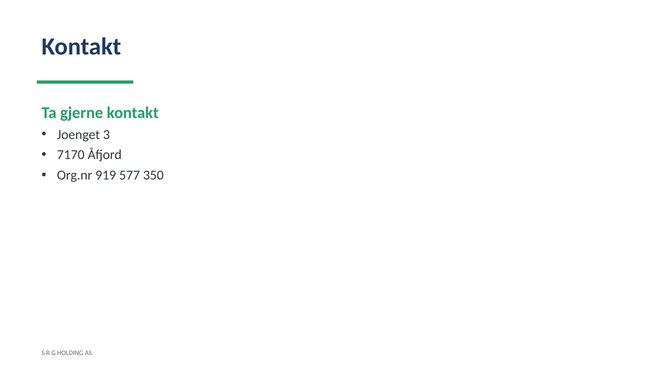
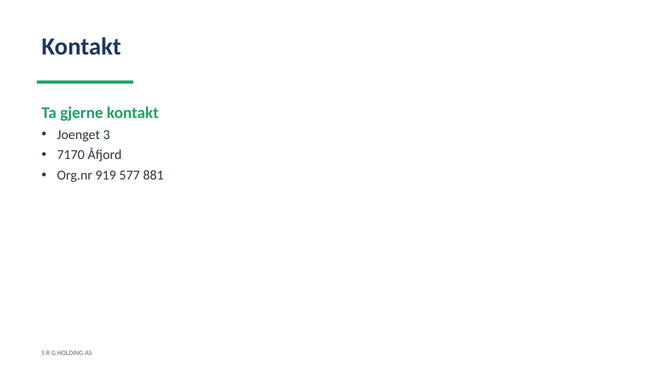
350: 350 -> 881
